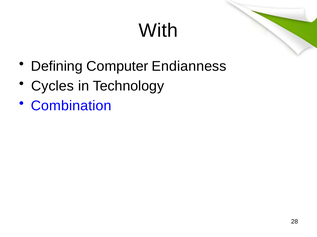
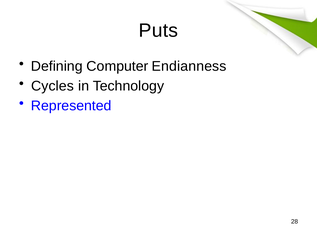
With: With -> Puts
Combination: Combination -> Represented
